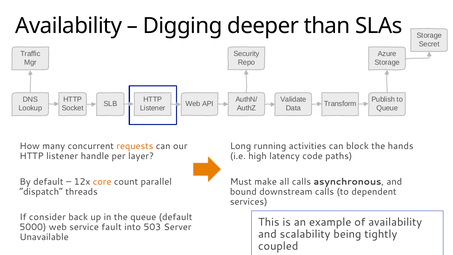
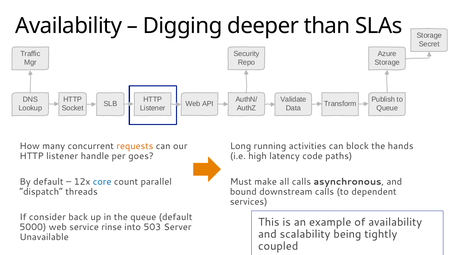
layer: layer -> goes
core colour: orange -> blue
fault: fault -> rinse
